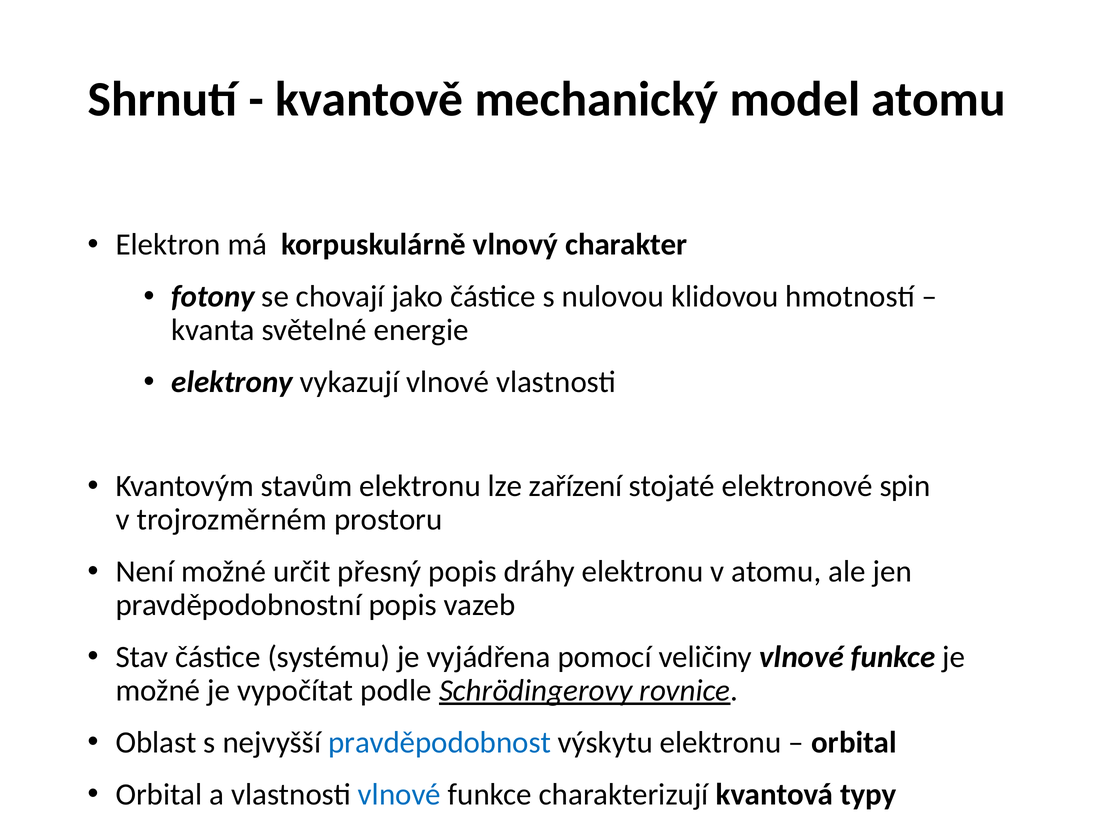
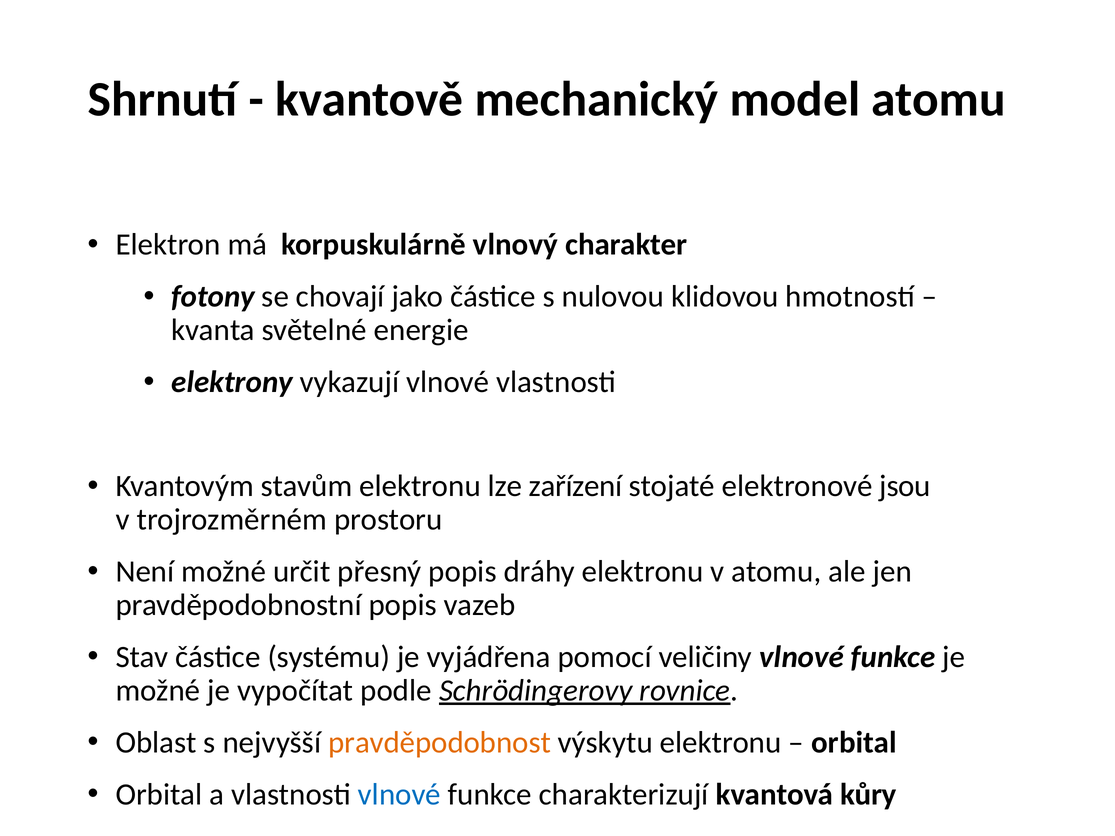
spin: spin -> jsou
pravděpodobnost colour: blue -> orange
typy: typy -> kůry
